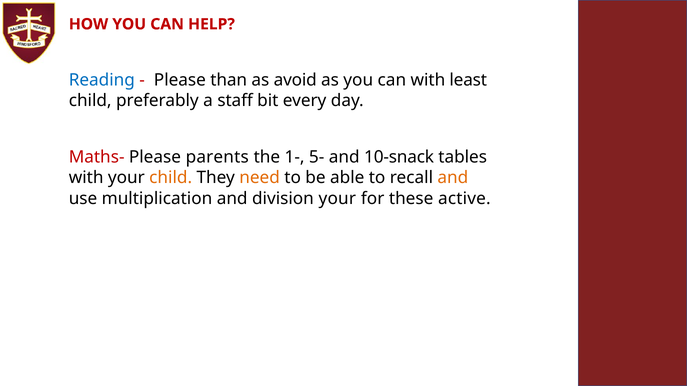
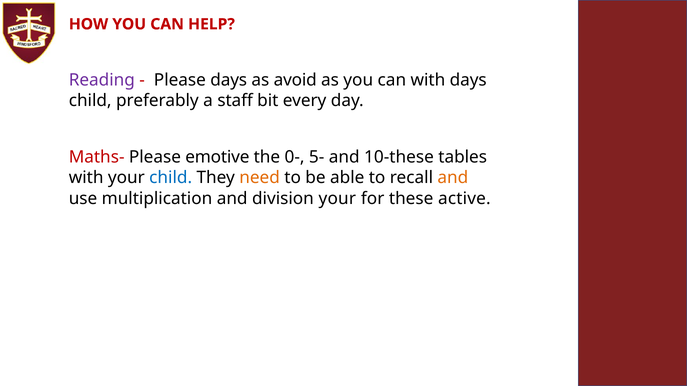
Reading colour: blue -> purple
Please than: than -> days
with least: least -> days
parents: parents -> emotive
1-: 1- -> 0-
10-snack: 10-snack -> 10-these
child at (171, 178) colour: orange -> blue
